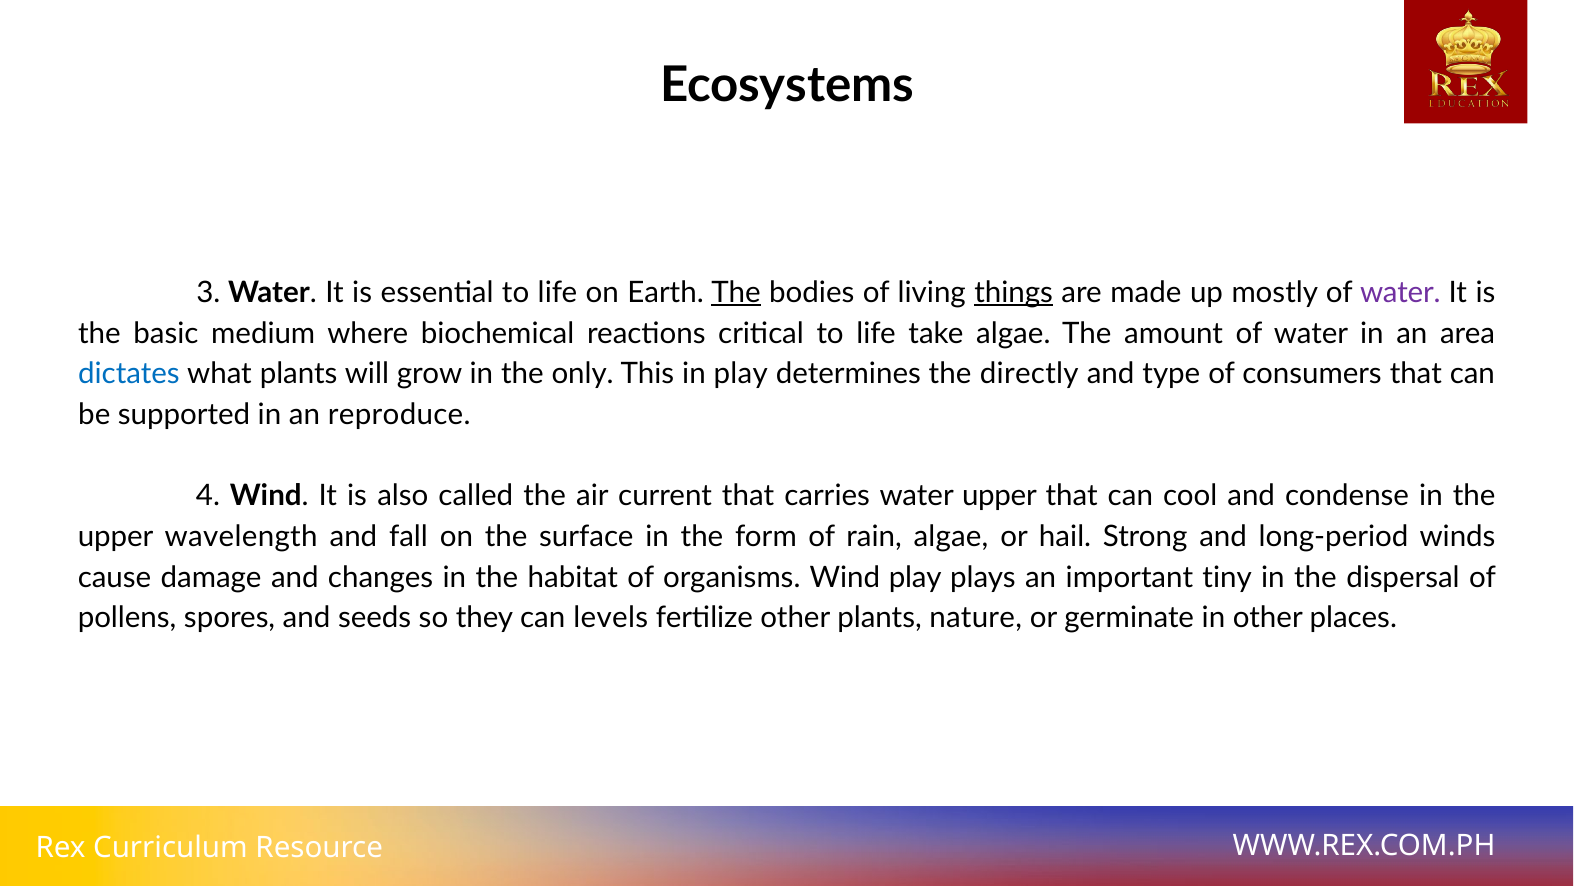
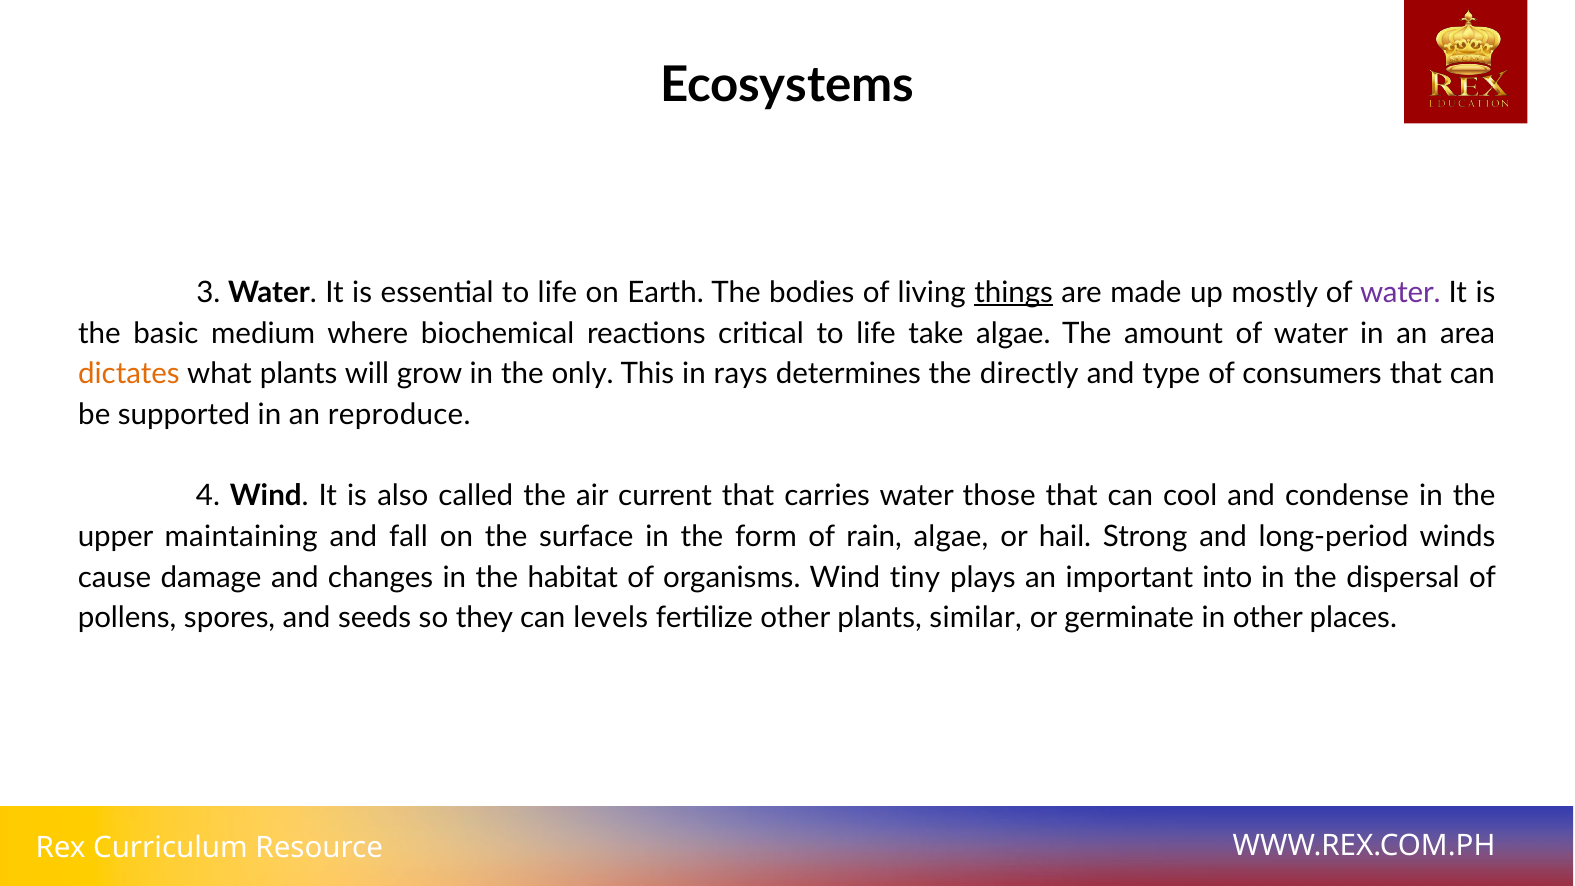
The at (736, 293) underline: present -> none
dictates colour: blue -> orange
in play: play -> rays
water upper: upper -> those
wavelength: wavelength -> maintaining
Wind play: play -> tiny
tiny: tiny -> into
nature: nature -> similar
